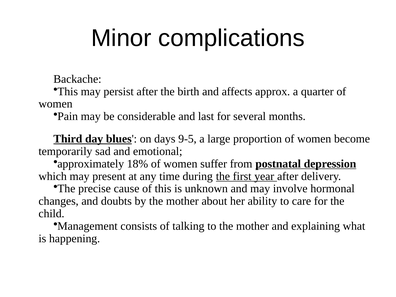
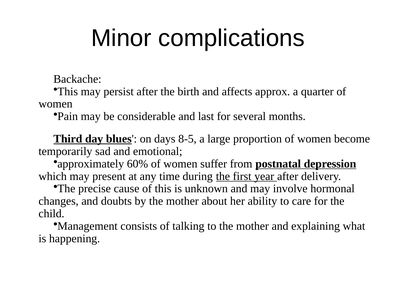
9-5: 9-5 -> 8-5
18%: 18% -> 60%
